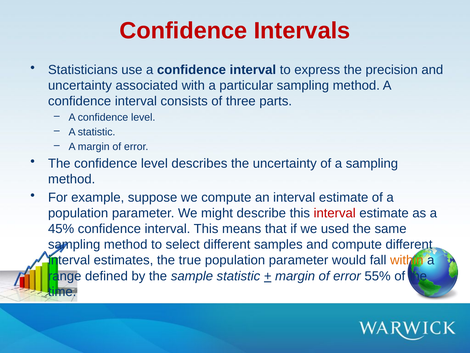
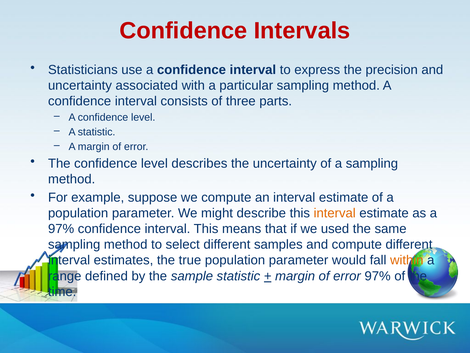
interval at (335, 213) colour: red -> orange
45% at (61, 229): 45% -> 97%
error 55%: 55% -> 97%
